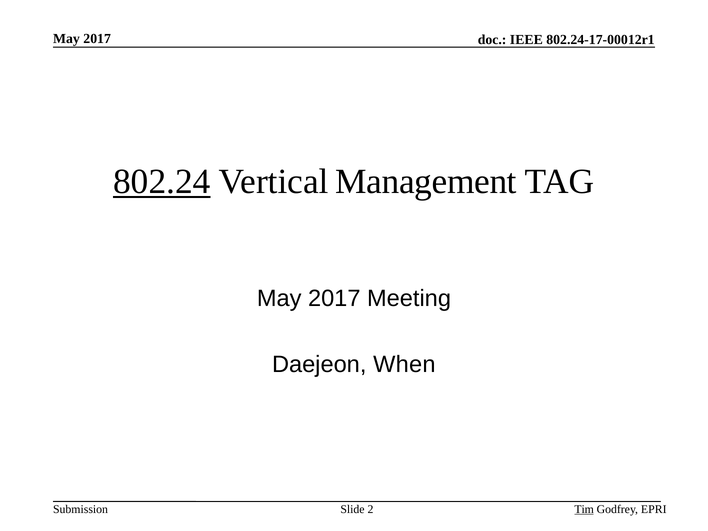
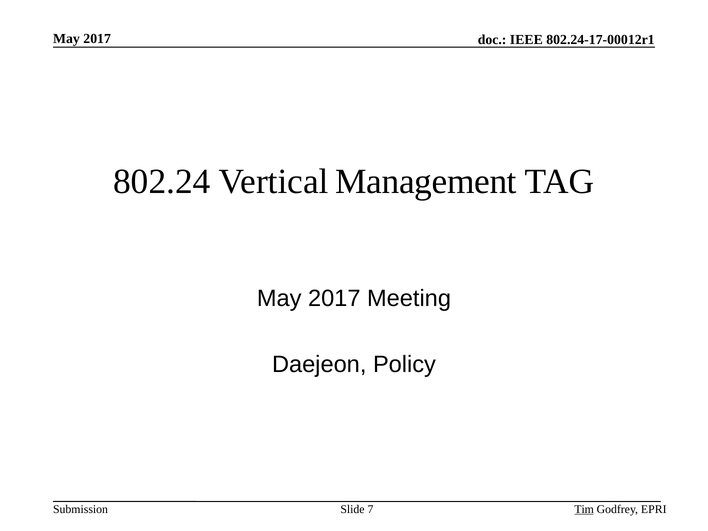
802.24 underline: present -> none
When: When -> Policy
2: 2 -> 7
